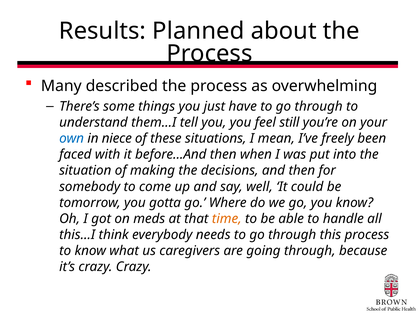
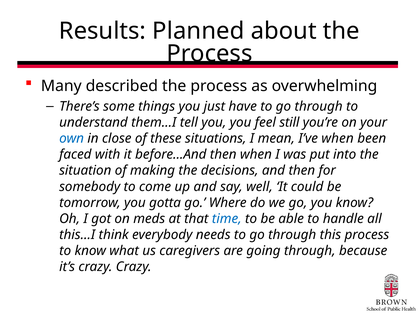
niece: niece -> close
I’ve freely: freely -> when
time colour: orange -> blue
